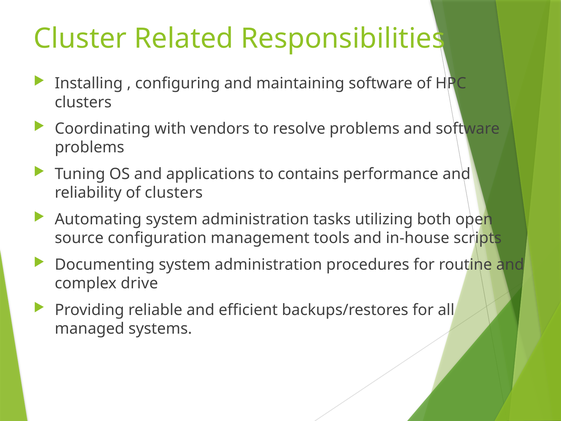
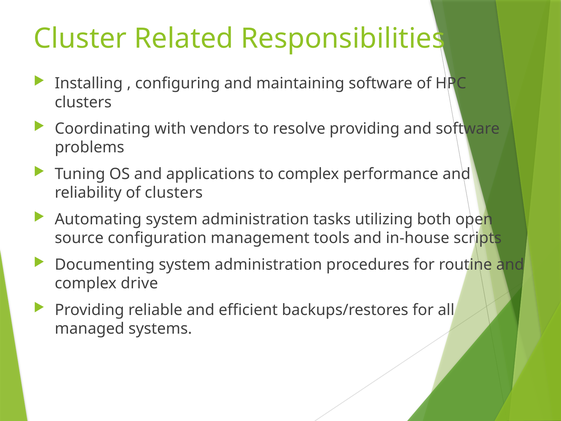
resolve problems: problems -> providing
to contains: contains -> complex
